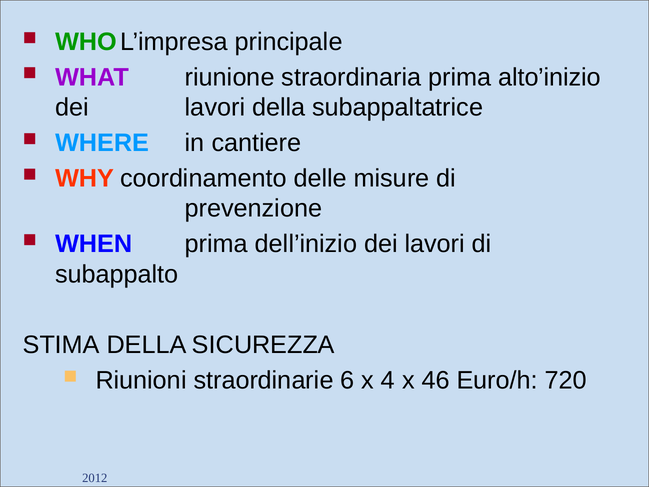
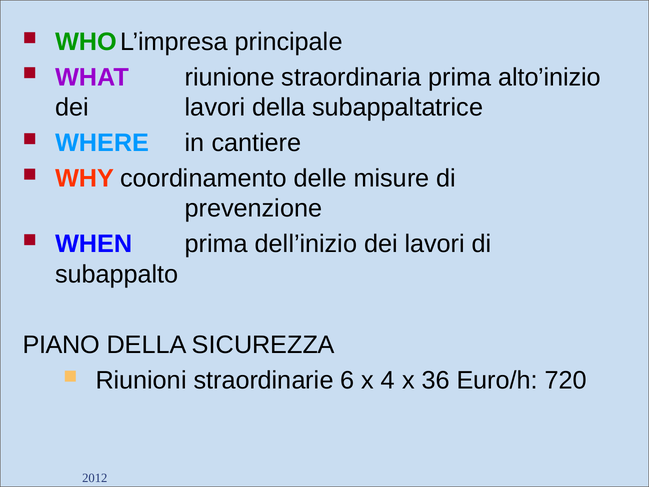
STIMA: STIMA -> PIANO
46: 46 -> 36
